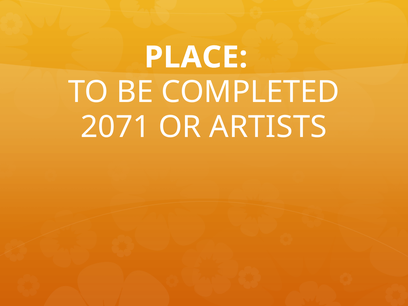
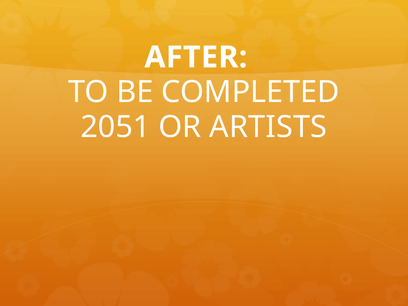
PLACE: PLACE -> AFTER
2071: 2071 -> 2051
